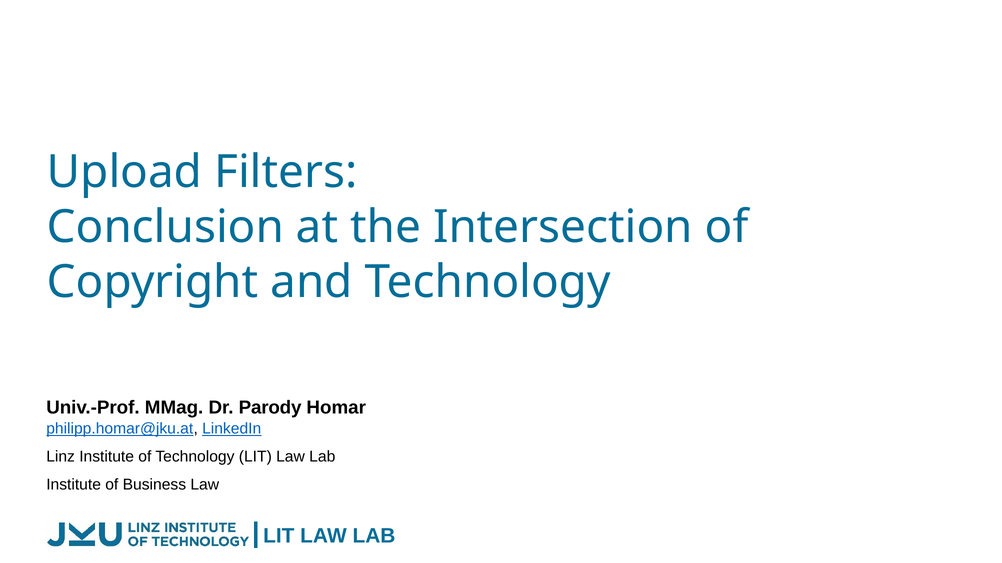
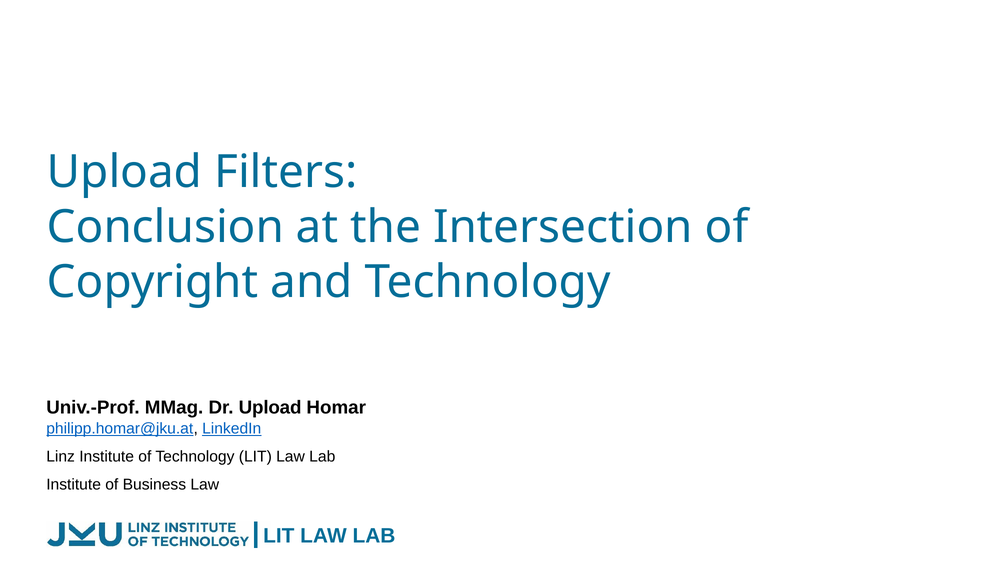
Dr Parody: Parody -> Upload
